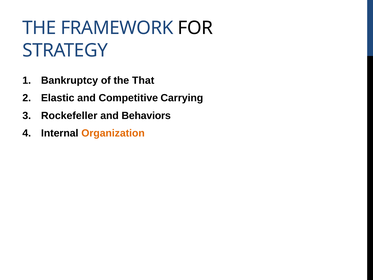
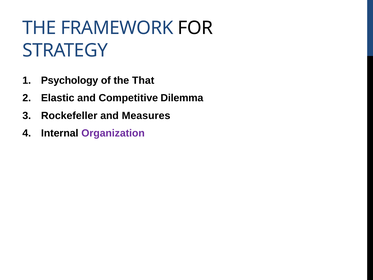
Bankruptcy: Bankruptcy -> Psychology
Carrying: Carrying -> Dilemma
Behaviors: Behaviors -> Measures
Organization colour: orange -> purple
